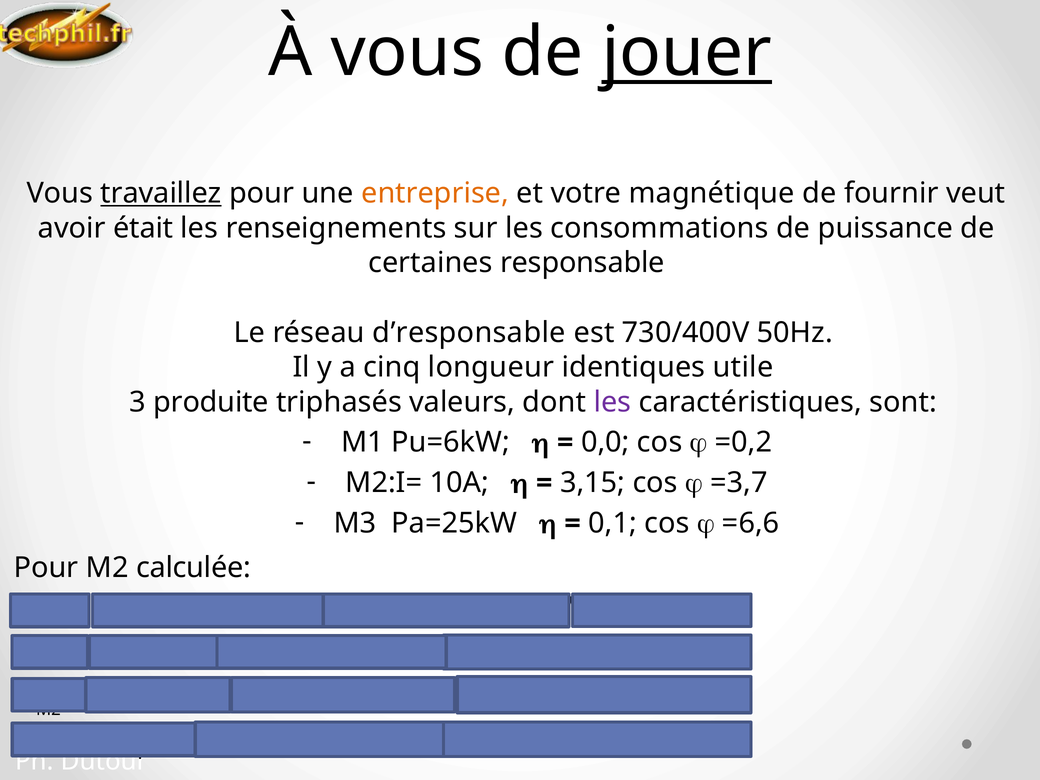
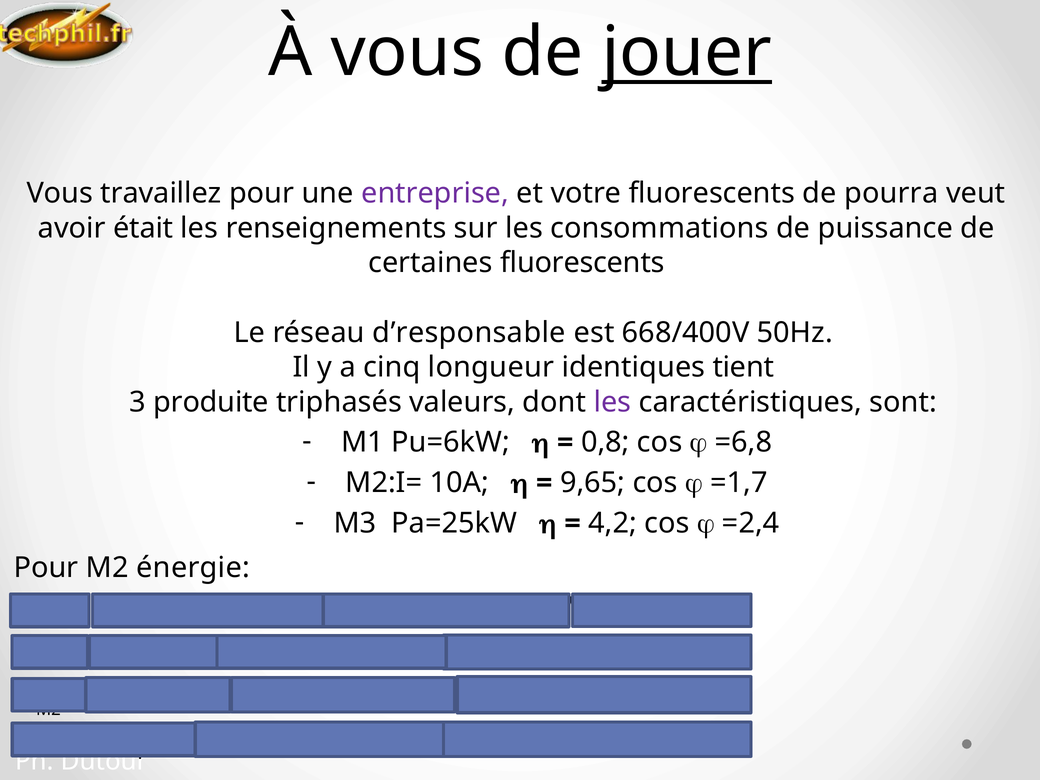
travaillez underline: present -> none
entreprise colour: orange -> purple
votre magnétique: magnétique -> fluorescents
fournir: fournir -> pourra
certaines responsable: responsable -> fluorescents
730/400V: 730/400V -> 668/400V
utile: utile -> tient
0,0: 0,0 -> 0,8
=0,2: =0,2 -> =6,8
3,15: 3,15 -> 9,65
=3,7: =3,7 -> =1,7
0,1: 0,1 -> 4,2
=6,6: =6,6 -> =2,4
calculée: calculée -> énergie
